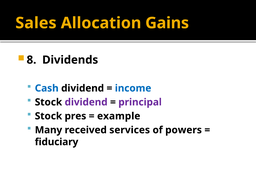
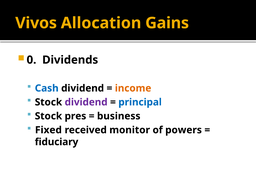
Sales: Sales -> Vivos
8: 8 -> 0
income colour: blue -> orange
principal colour: purple -> blue
example: example -> business
Many: Many -> Fixed
services: services -> monitor
